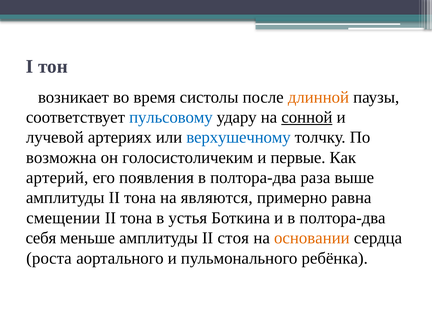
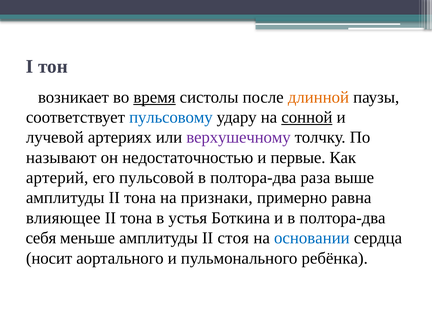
время underline: none -> present
верхушечному colour: blue -> purple
возможна: возможна -> называют
голосистоличеким: голосистоличеким -> недостаточностью
появления: появления -> пульсовой
являются: являются -> признаки
смещении: смещении -> влияющее
основании colour: orange -> blue
роста: роста -> носит
